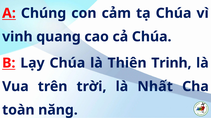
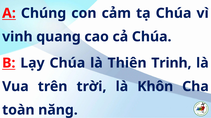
Nhất: Nhất -> Khôn
